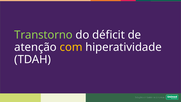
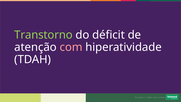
com colour: yellow -> pink
